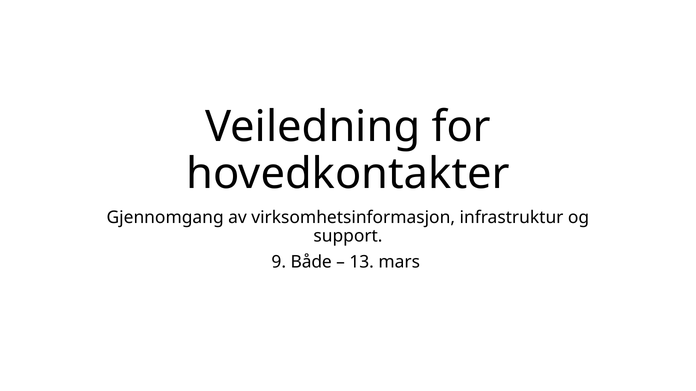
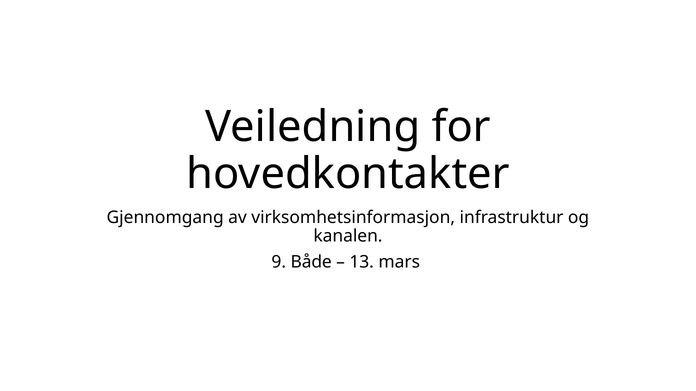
support: support -> kanalen
